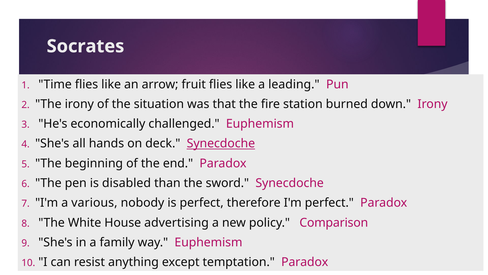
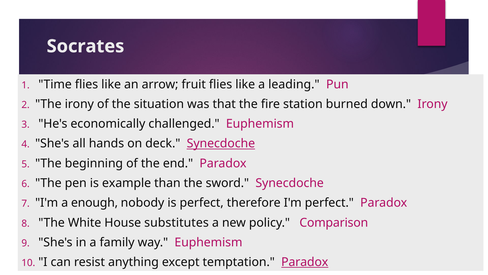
disabled: disabled -> example
various: various -> enough
advertising: advertising -> substitutes
Paradox at (305, 262) underline: none -> present
